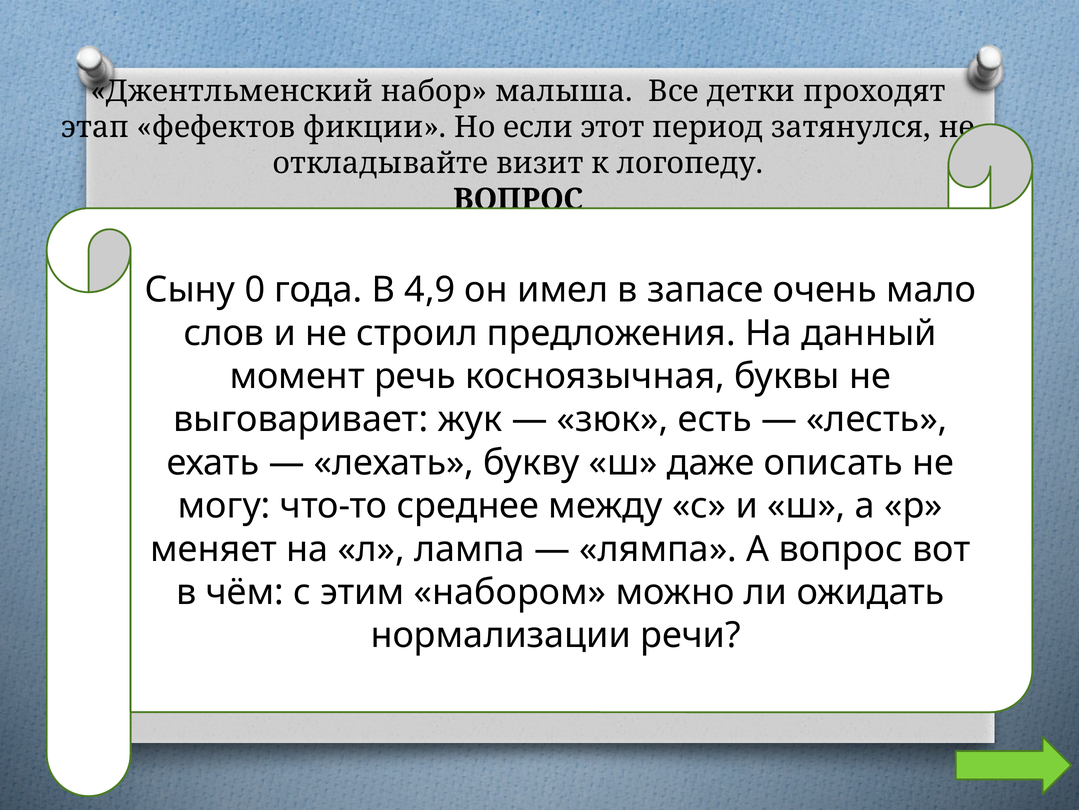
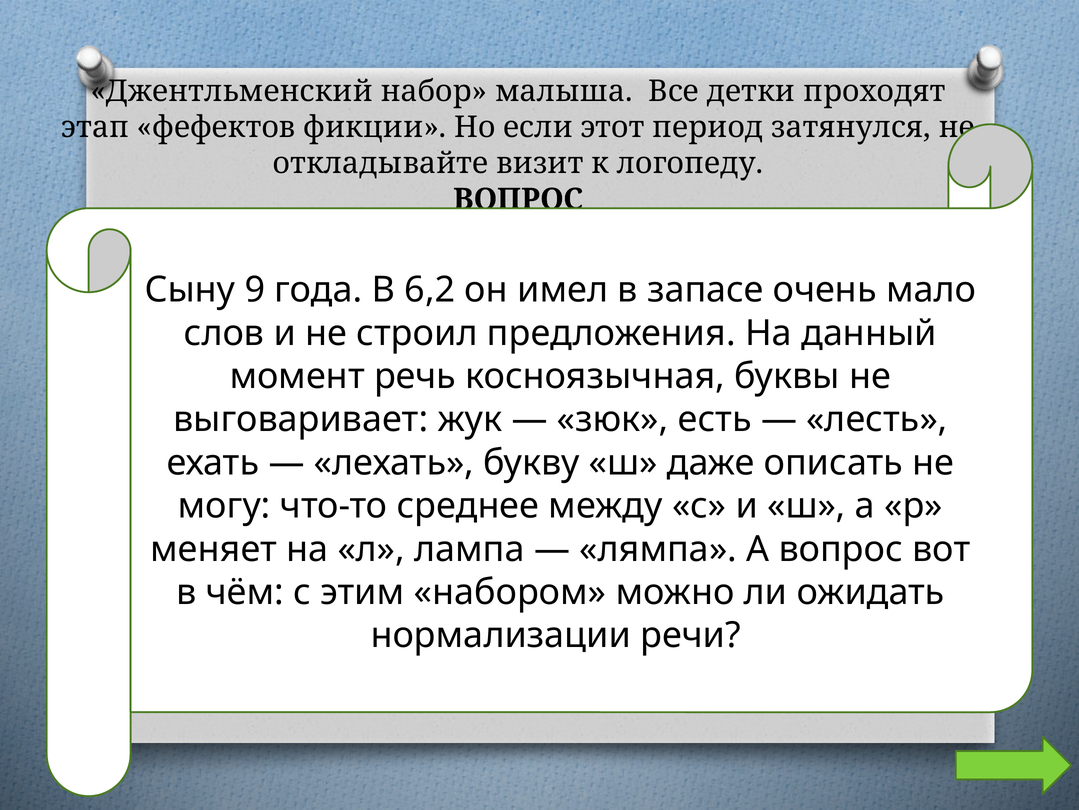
0: 0 -> 9
4,9: 4,9 -> 6,2
